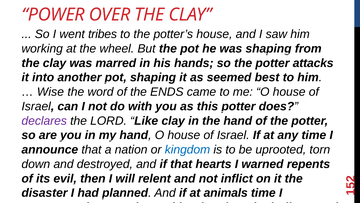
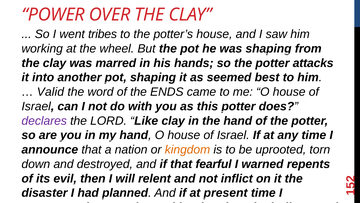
Wise: Wise -> Valid
kingdom at (187, 149) colour: blue -> orange
hearts: hearts -> fearful
animals: animals -> present
